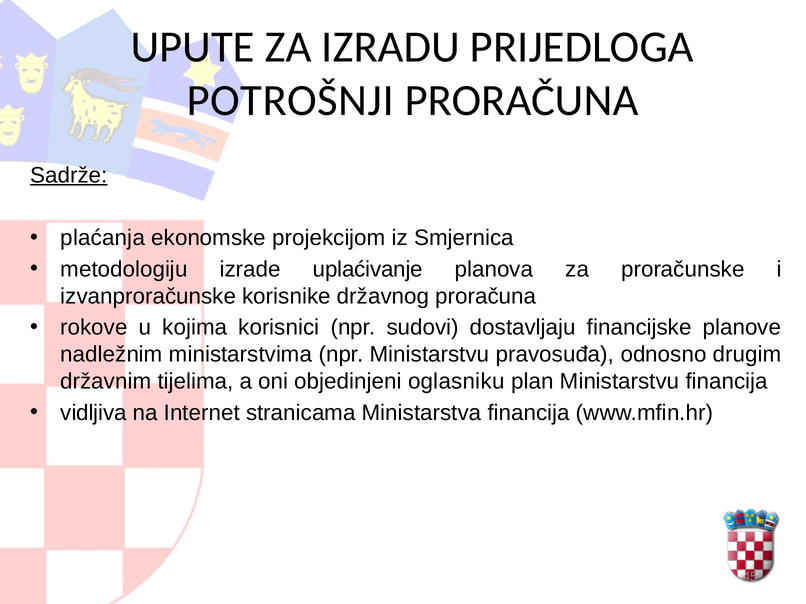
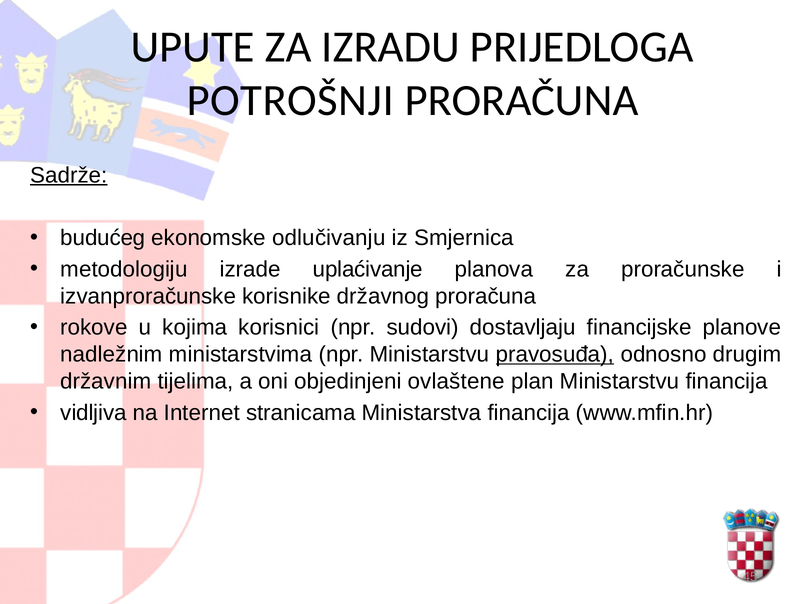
plaćanja: plaćanja -> budućeg
projekcijom: projekcijom -> odlučivanju
pravosuđa underline: none -> present
oglasniku: oglasniku -> ovlaštene
